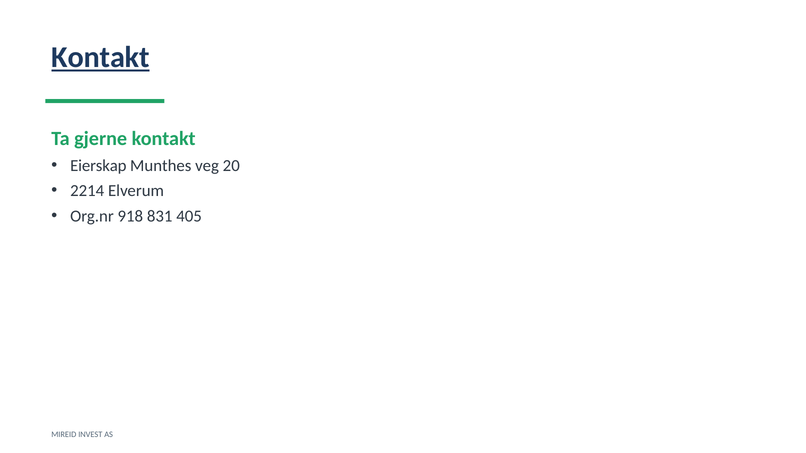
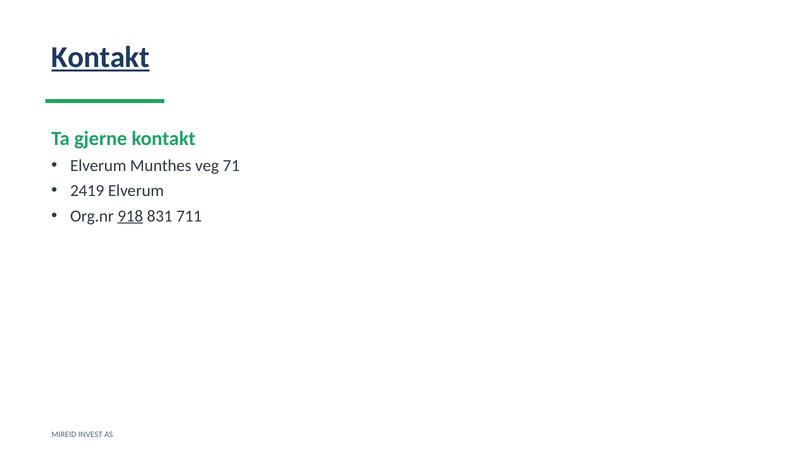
Eierskap at (98, 166): Eierskap -> Elverum
20: 20 -> 71
2214: 2214 -> 2419
918 underline: none -> present
405: 405 -> 711
